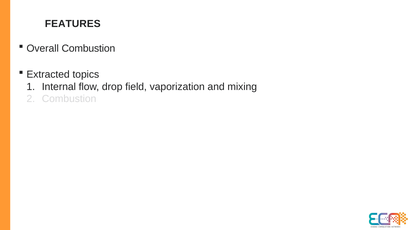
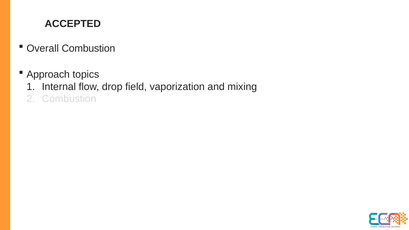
FEATURES: FEATURES -> ACCEPTED
Extracted: Extracted -> Approach
